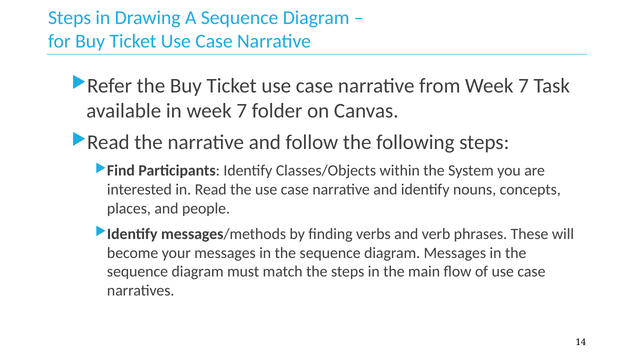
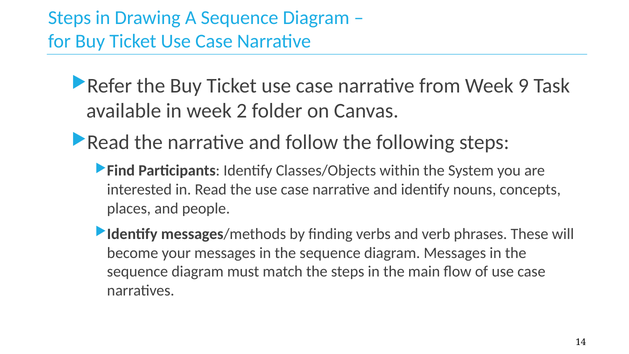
from Week 7: 7 -> 9
in week 7: 7 -> 2
